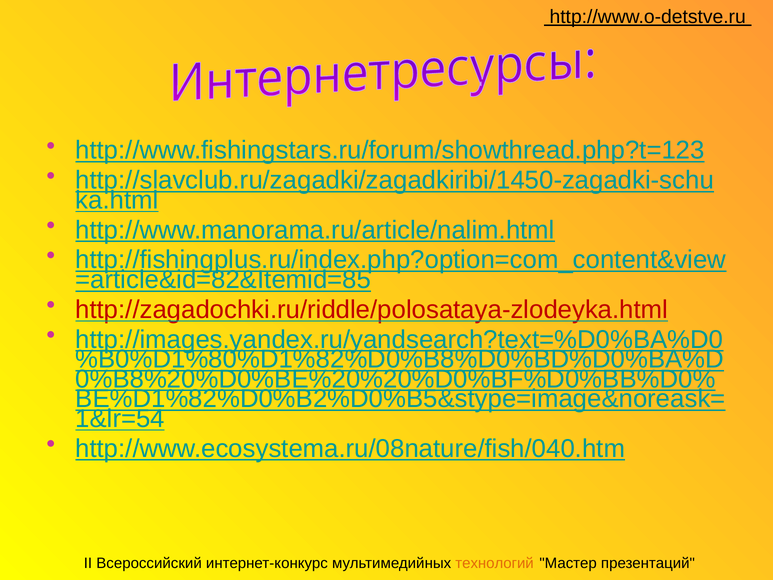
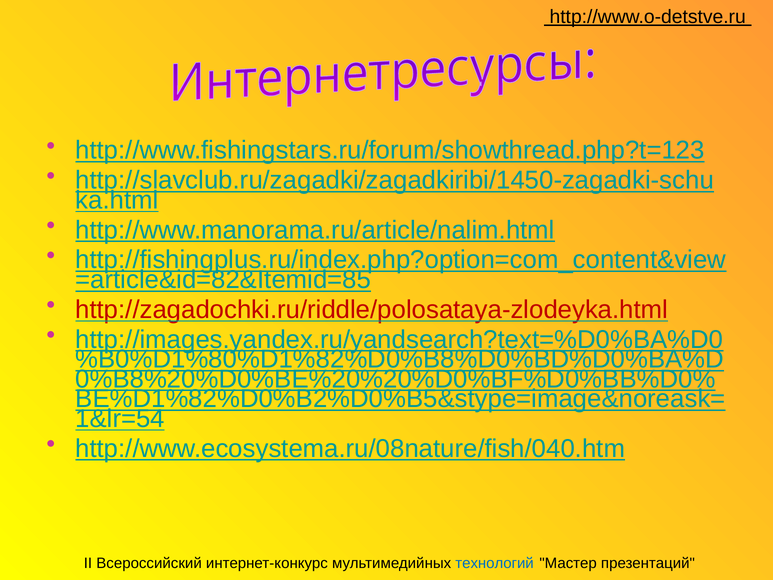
технологий colour: orange -> blue
